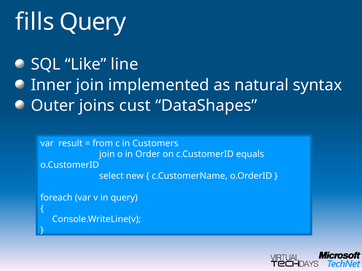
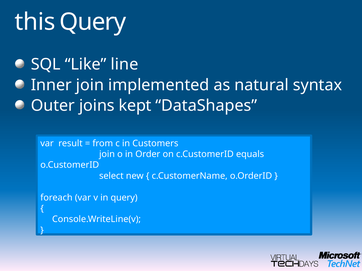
fills: fills -> this
cust: cust -> kept
